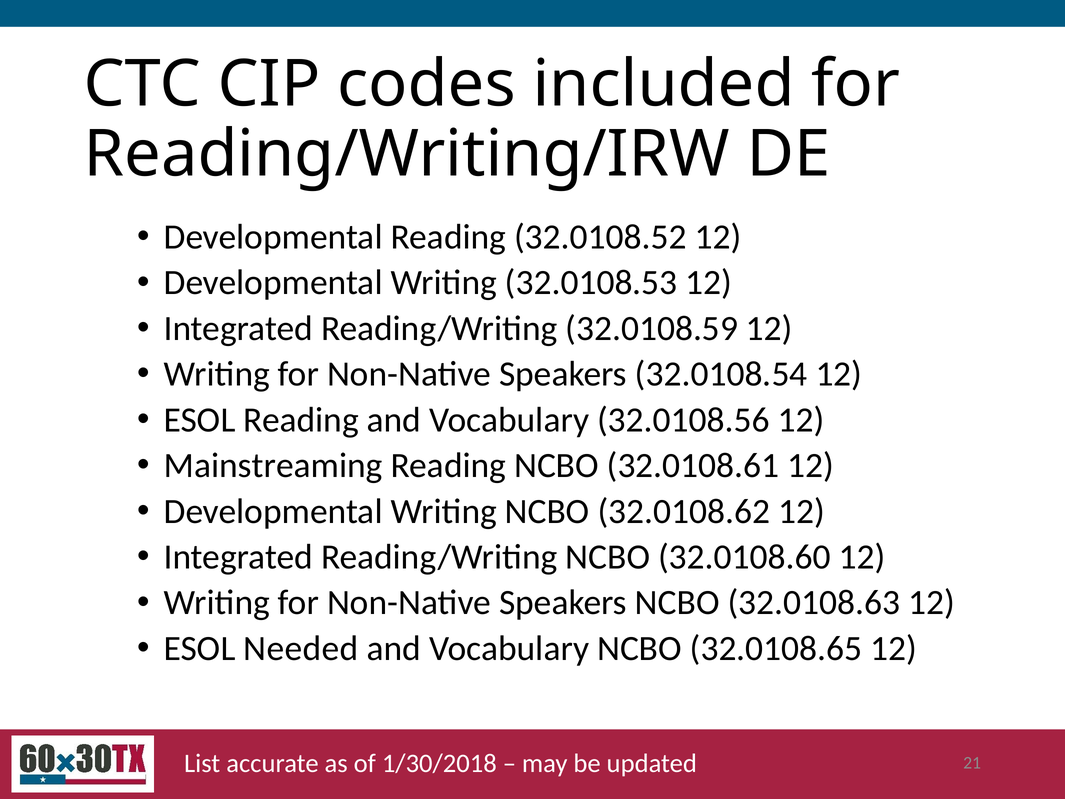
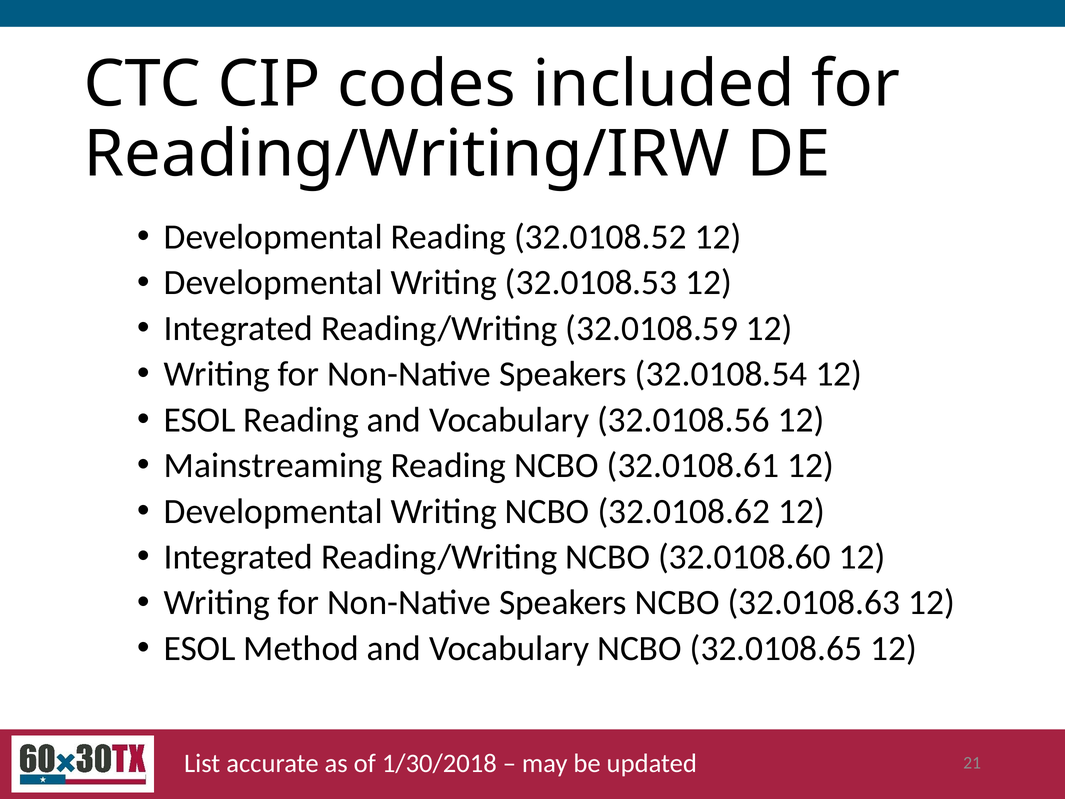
Needed: Needed -> Method
